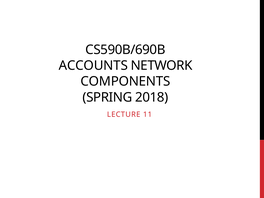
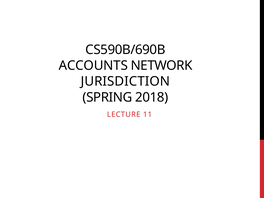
COMPONENTS: COMPONENTS -> JURISDICTION
